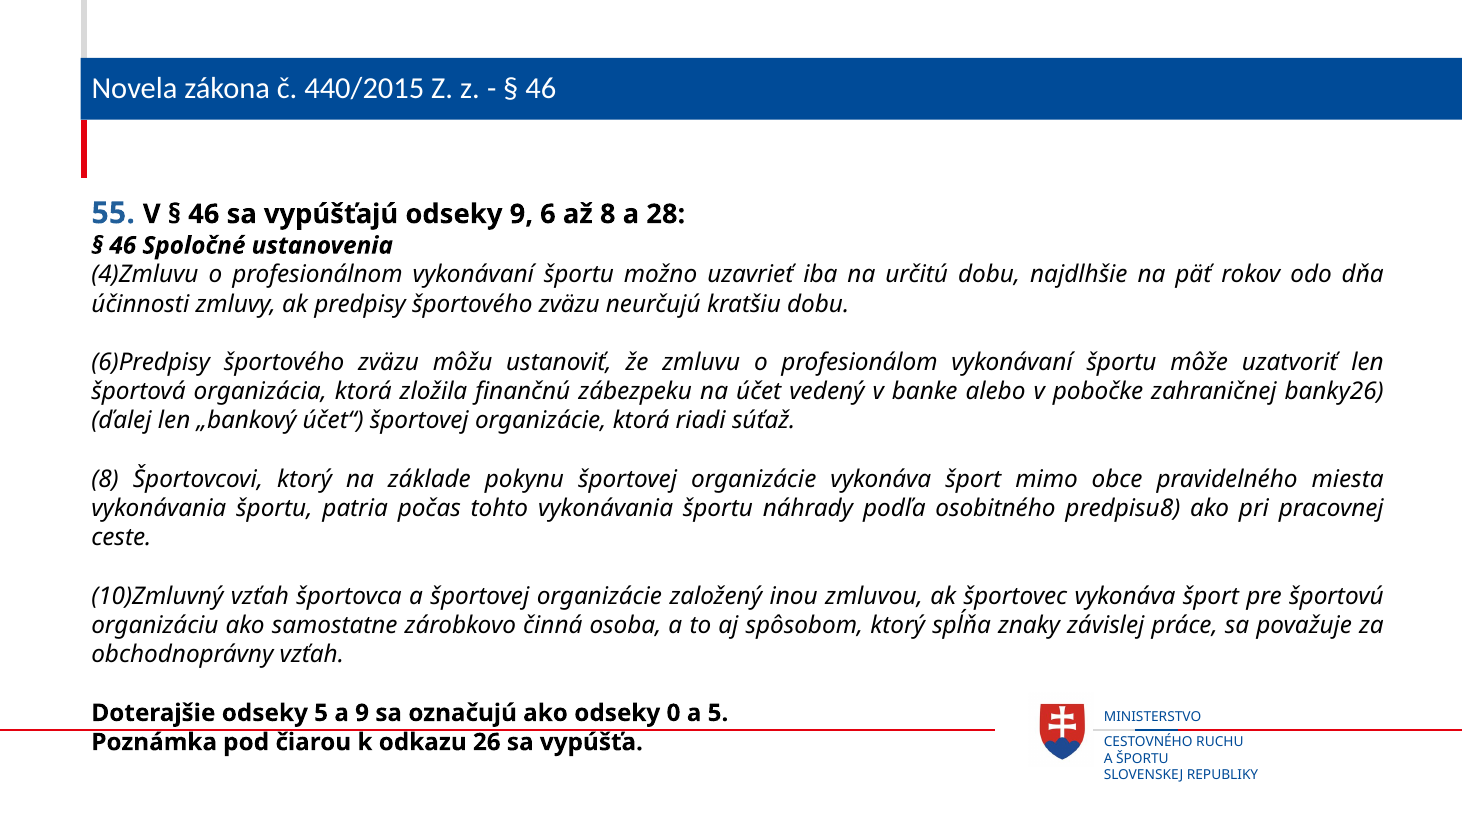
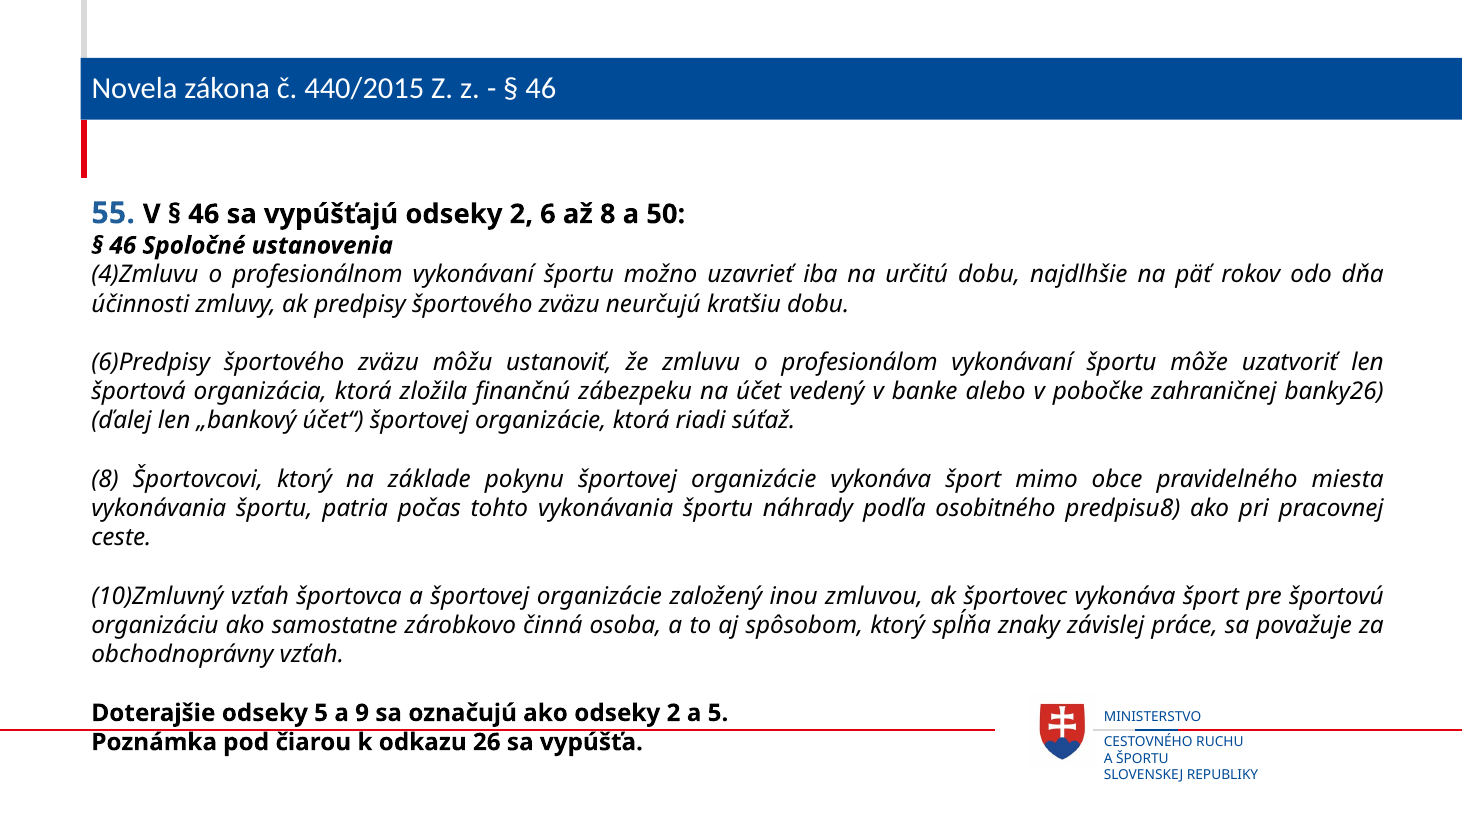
vypúšťajú odseky 9: 9 -> 2
28: 28 -> 50
ako odseky 0: 0 -> 2
